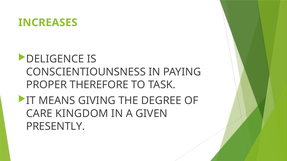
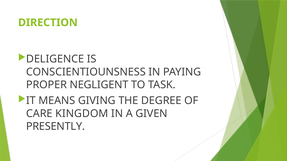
INCREASES: INCREASES -> DIRECTION
THEREFORE: THEREFORE -> NEGLIGENT
